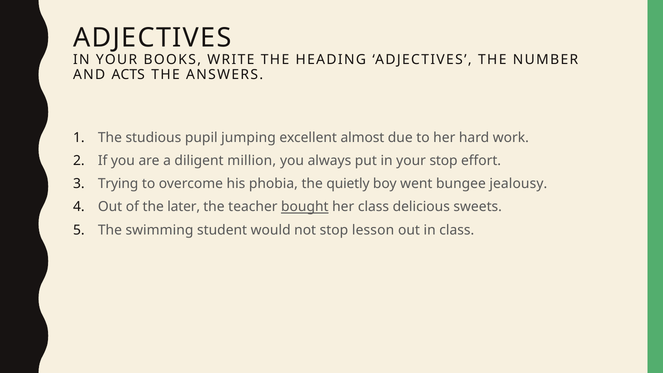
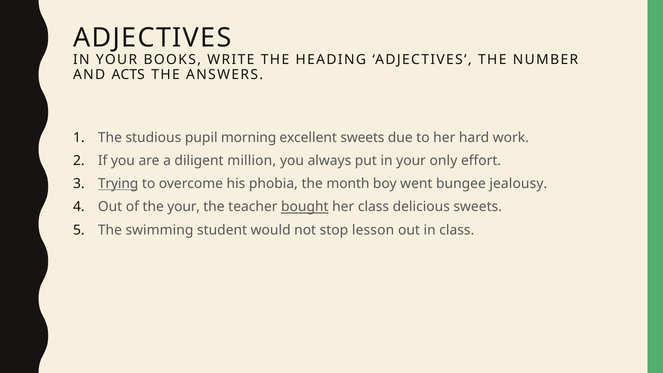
jumping: jumping -> morning
excellent almost: almost -> sweets
your stop: stop -> only
Trying underline: none -> present
quietly: quietly -> month
the later: later -> your
